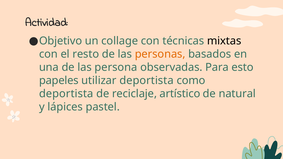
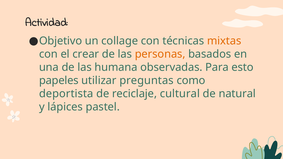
mixtas colour: black -> orange
resto: resto -> crear
persona: persona -> humana
utilizar deportista: deportista -> preguntas
artístico: artístico -> cultural
